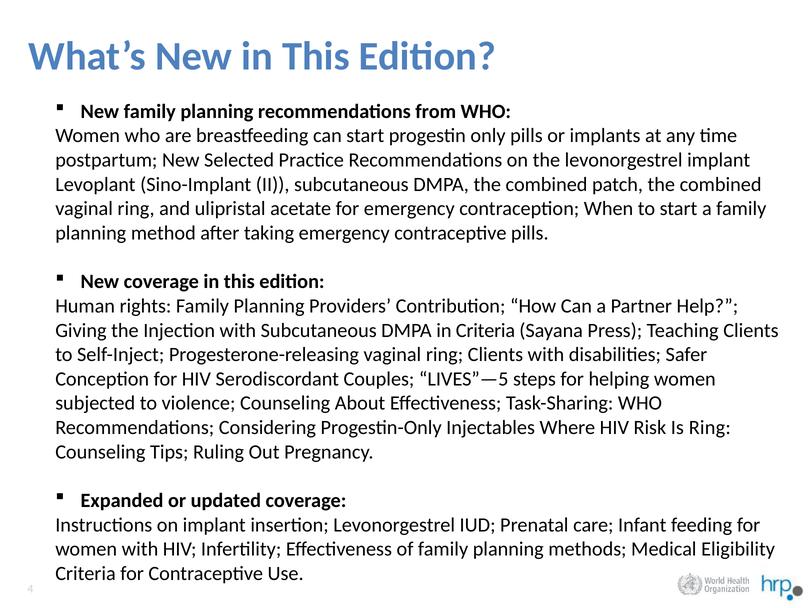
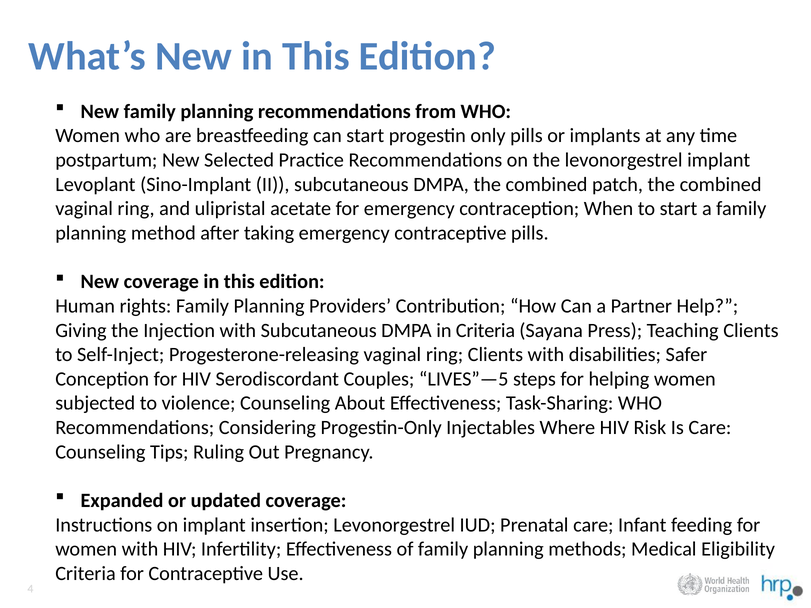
Is Ring: Ring -> Care
